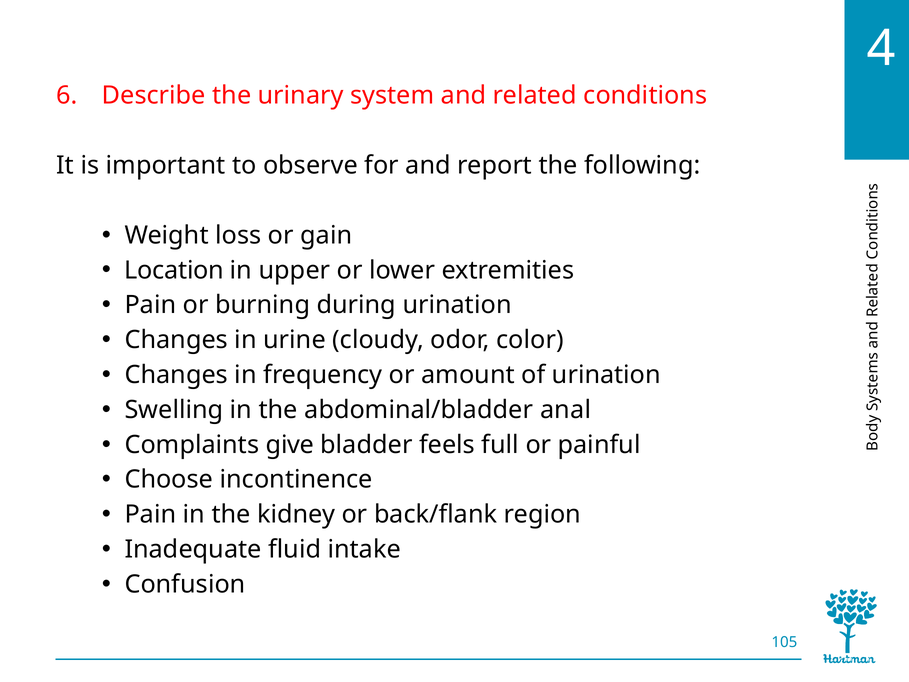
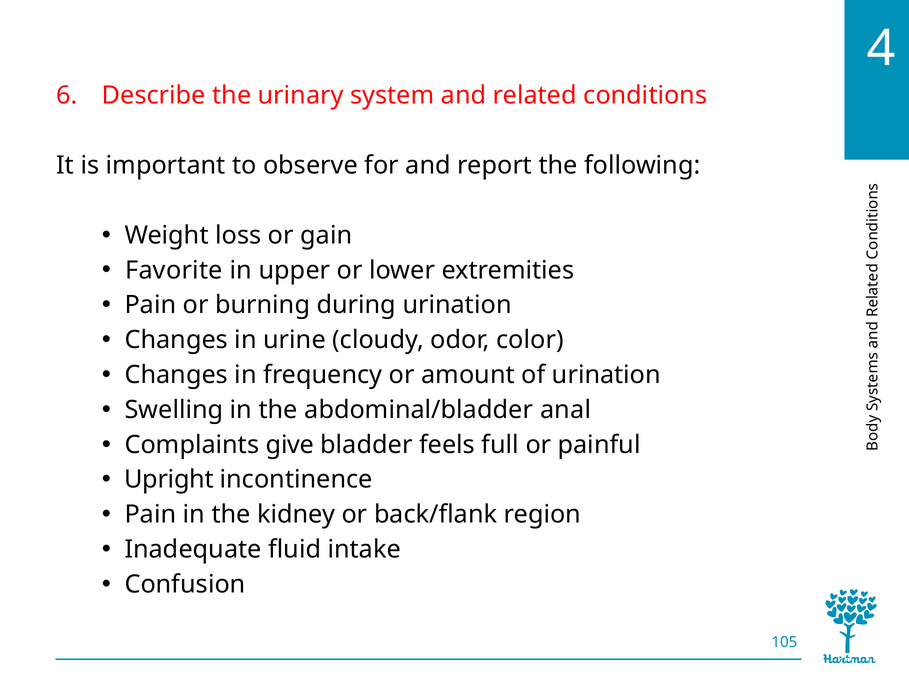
Location: Location -> Favorite
Choose: Choose -> Upright
